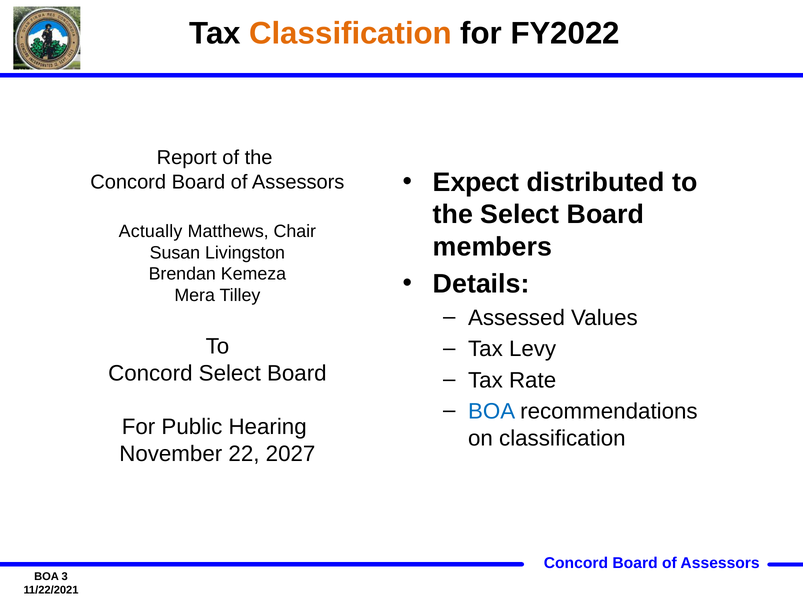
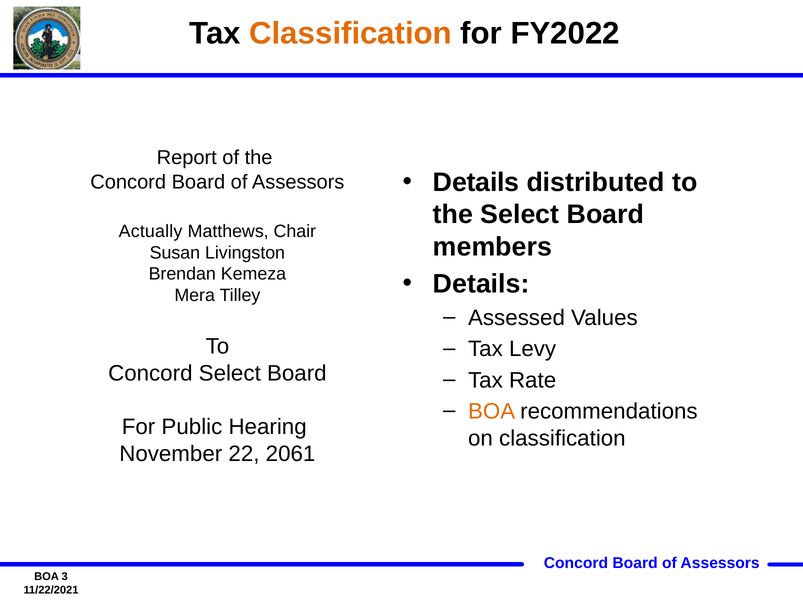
Expect at (476, 183): Expect -> Details
BOA at (492, 412) colour: blue -> orange
2027: 2027 -> 2061
